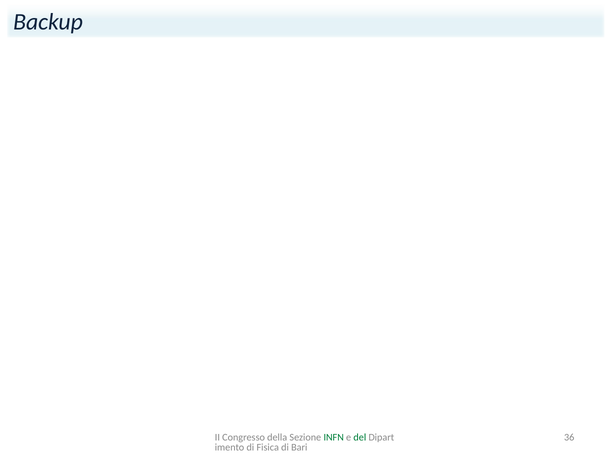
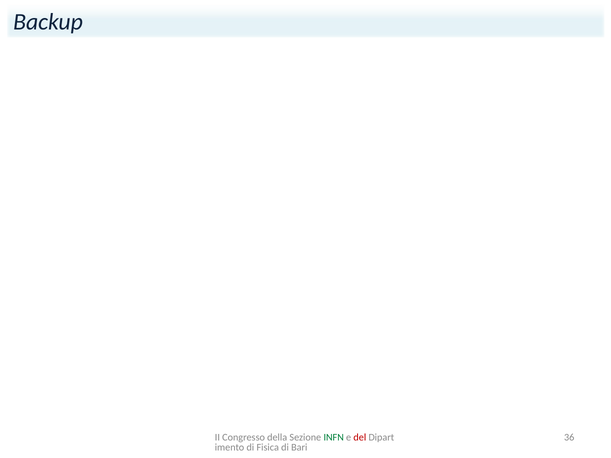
del colour: green -> red
